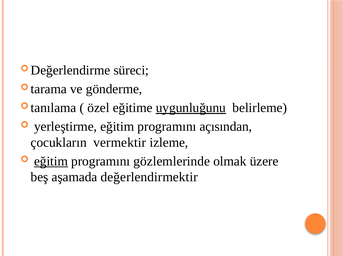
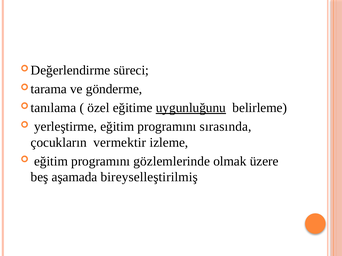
açısından: açısından -> sırasında
eğitim at (51, 161) underline: present -> none
değerlendirmektir: değerlendirmektir -> bireyselleştirilmiş
